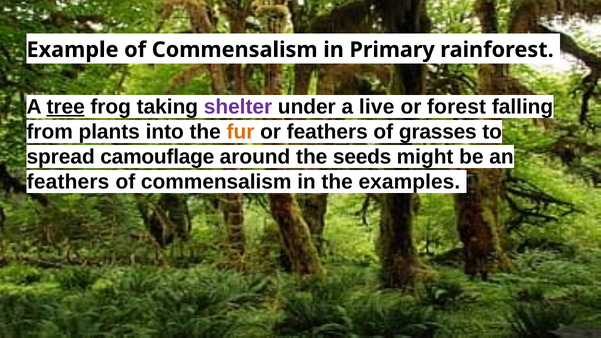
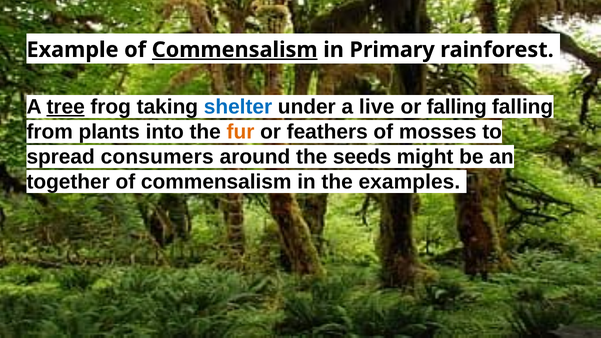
Commensalism at (235, 50) underline: none -> present
shelter colour: purple -> blue
or forest: forest -> falling
grasses: grasses -> mosses
camouflage: camouflage -> consumers
feathers at (68, 182): feathers -> together
